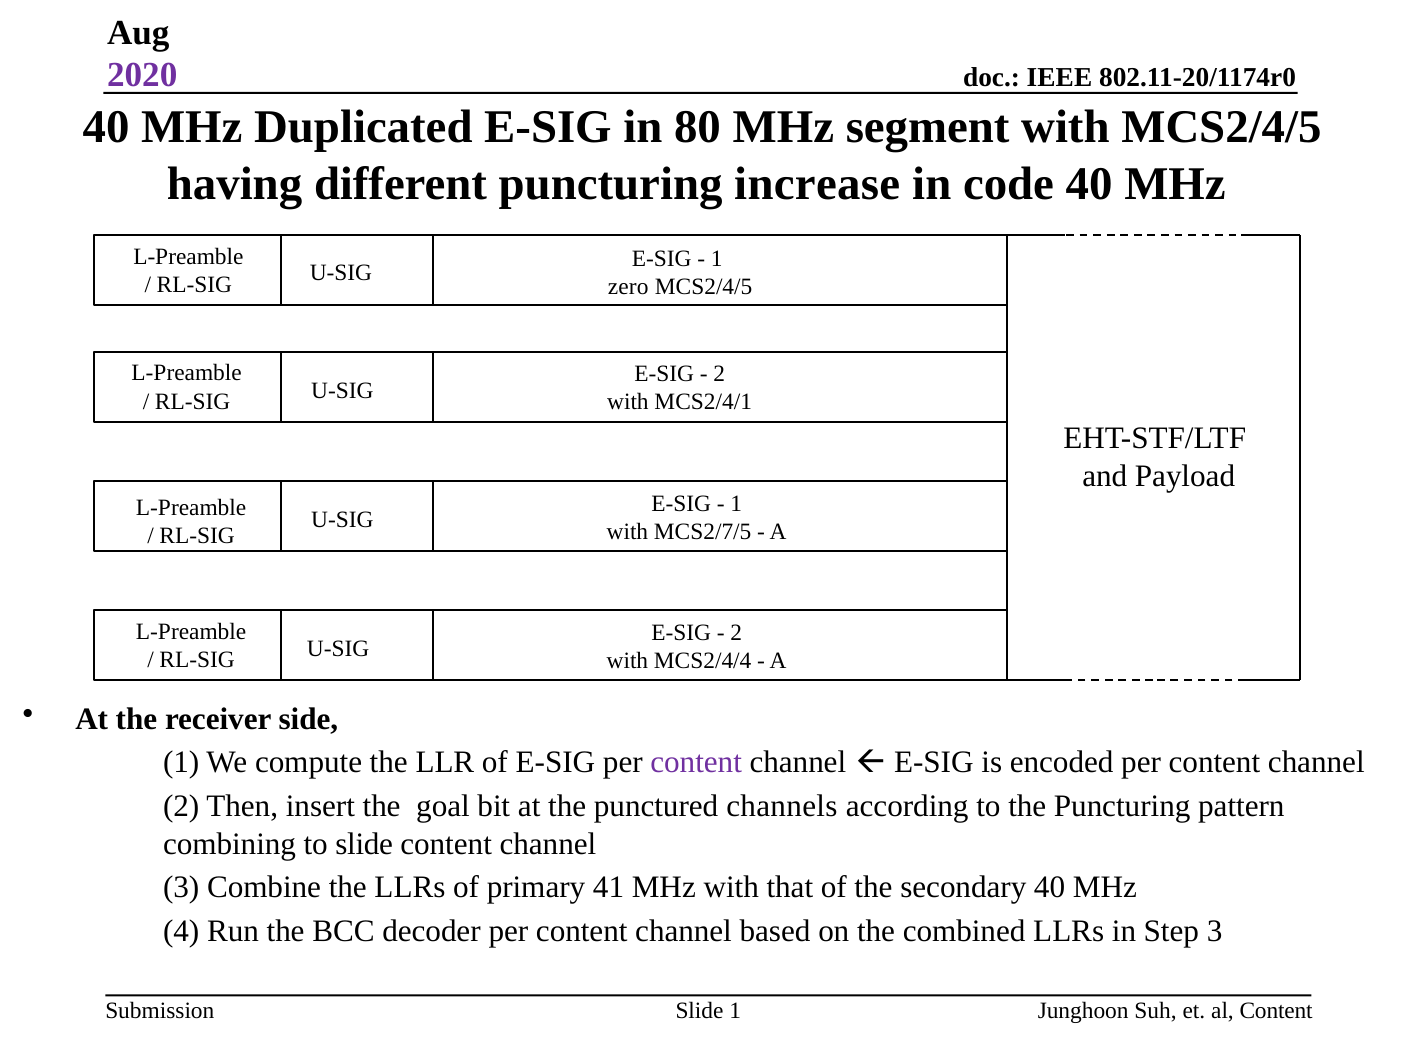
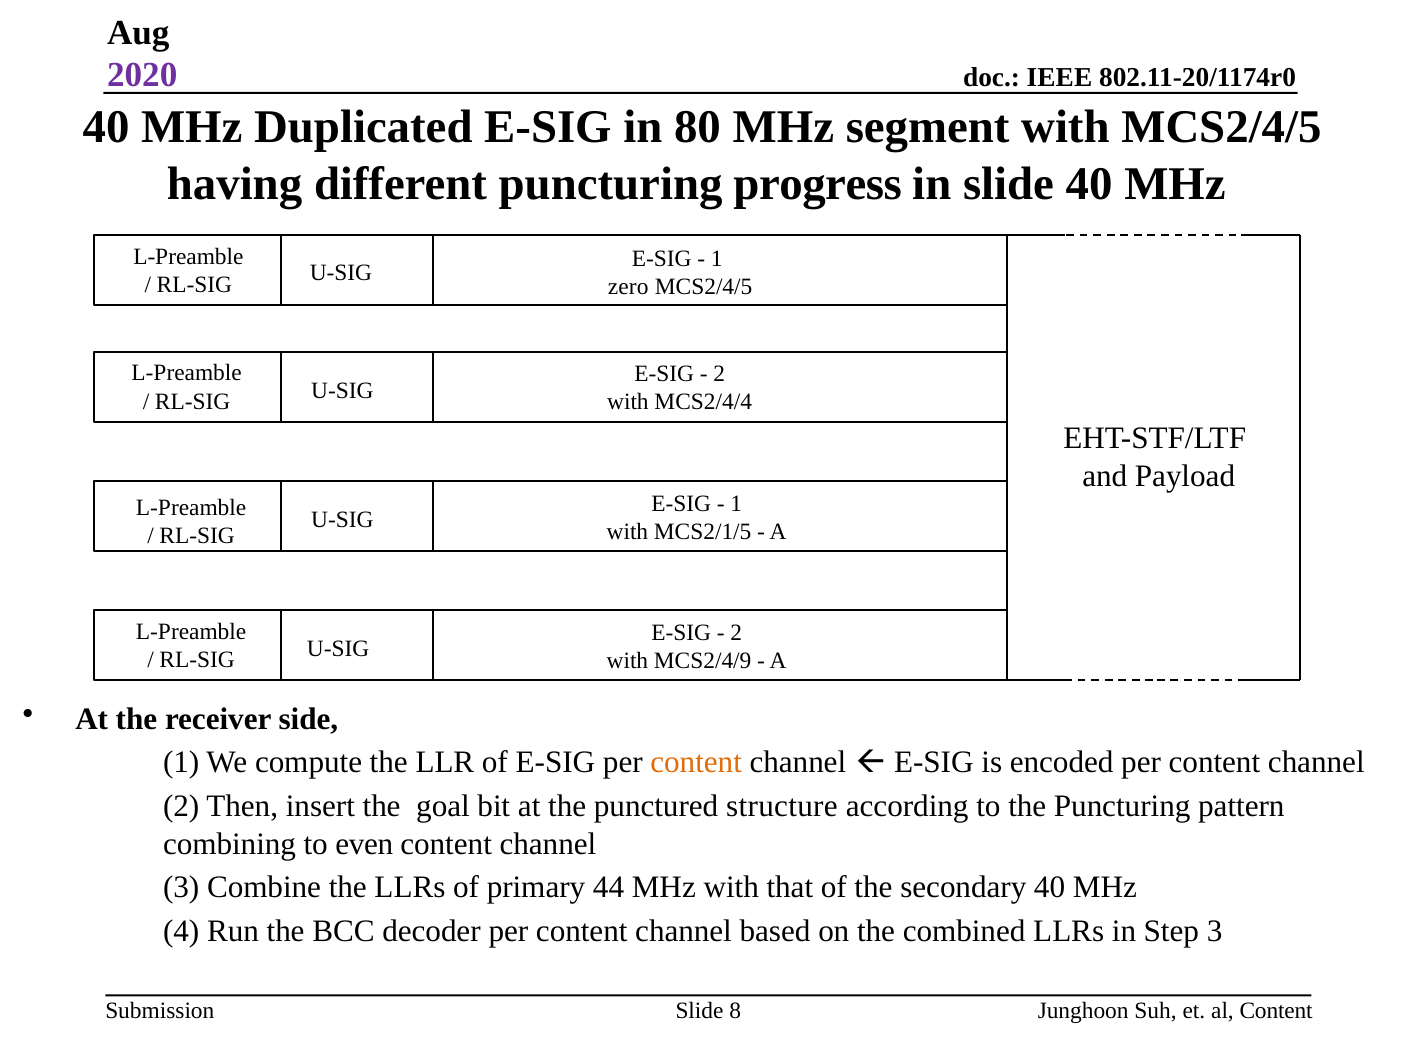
increase: increase -> progress
in code: code -> slide
MCS2/4/1: MCS2/4/1 -> MCS2/4/4
MCS2/7/5: MCS2/7/5 -> MCS2/1/5
MCS2/4/4: MCS2/4/4 -> MCS2/4/9
content at (696, 762) colour: purple -> orange
channels: channels -> structure
to slide: slide -> even
41: 41 -> 44
Slide 1: 1 -> 8
